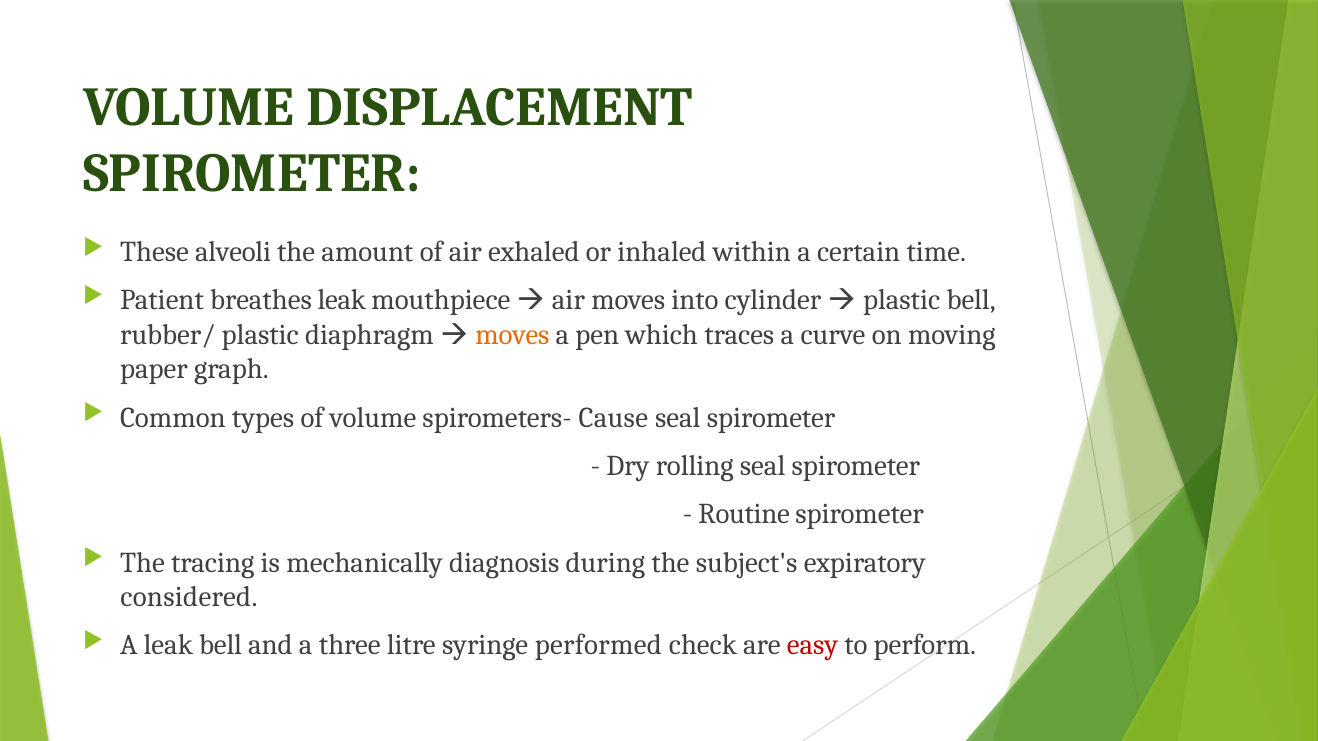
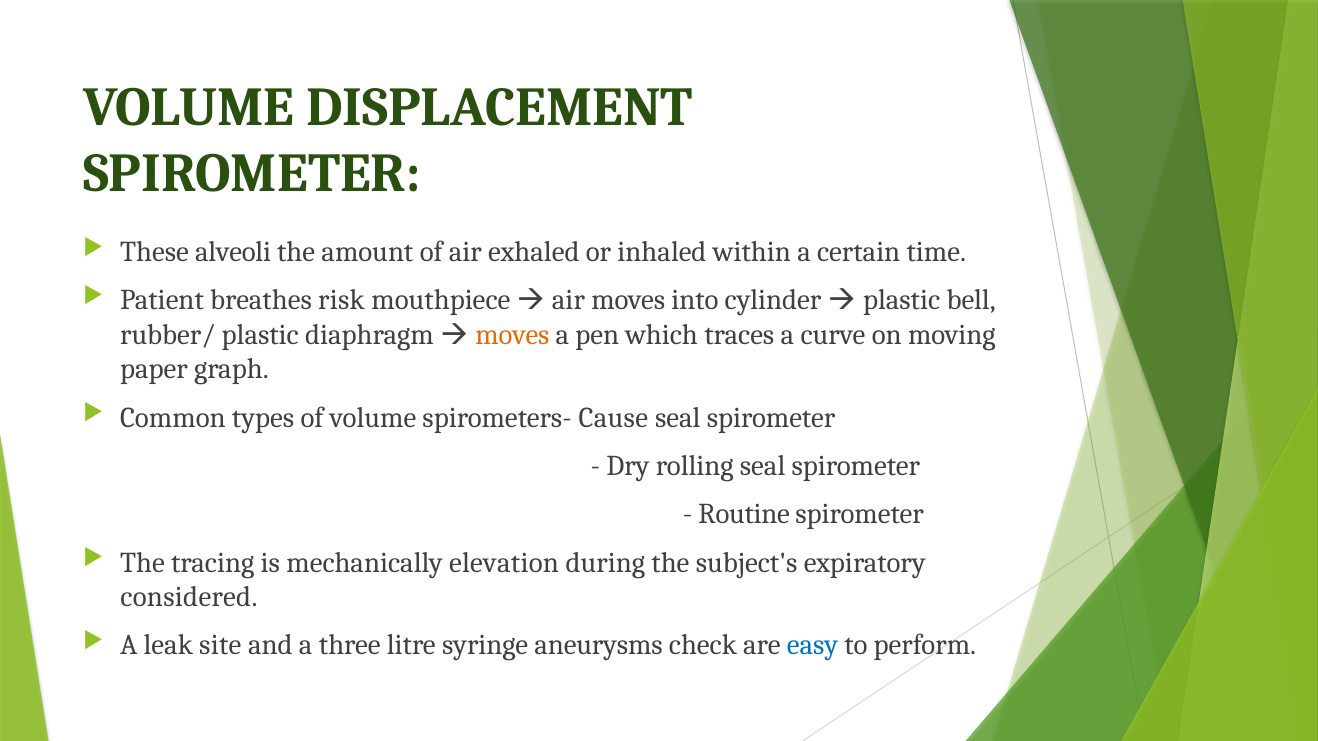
breathes leak: leak -> risk
diagnosis: diagnosis -> elevation
leak bell: bell -> site
performed: performed -> aneurysms
easy colour: red -> blue
